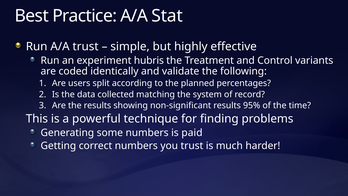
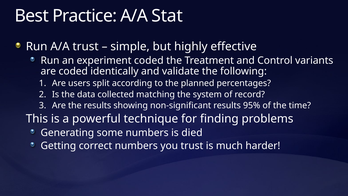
experiment hubris: hubris -> coded
paid: paid -> died
